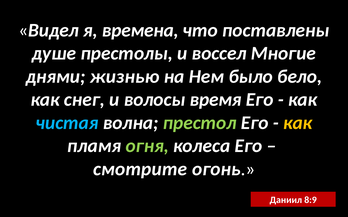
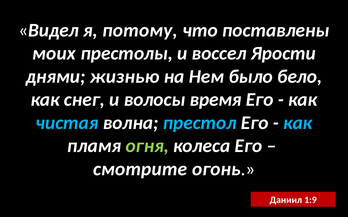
времена: времена -> потому
душе: душе -> моих
Многие: Многие -> Ярости
престол colour: light green -> light blue
как at (298, 123) colour: yellow -> light blue
8:9: 8:9 -> 1:9
